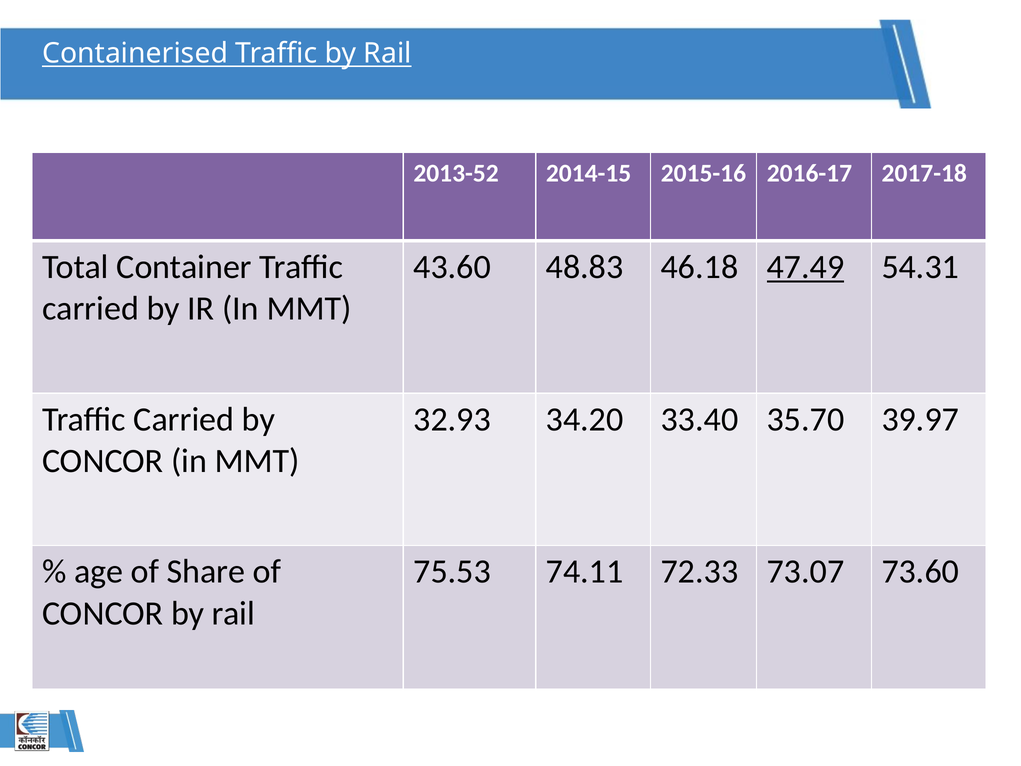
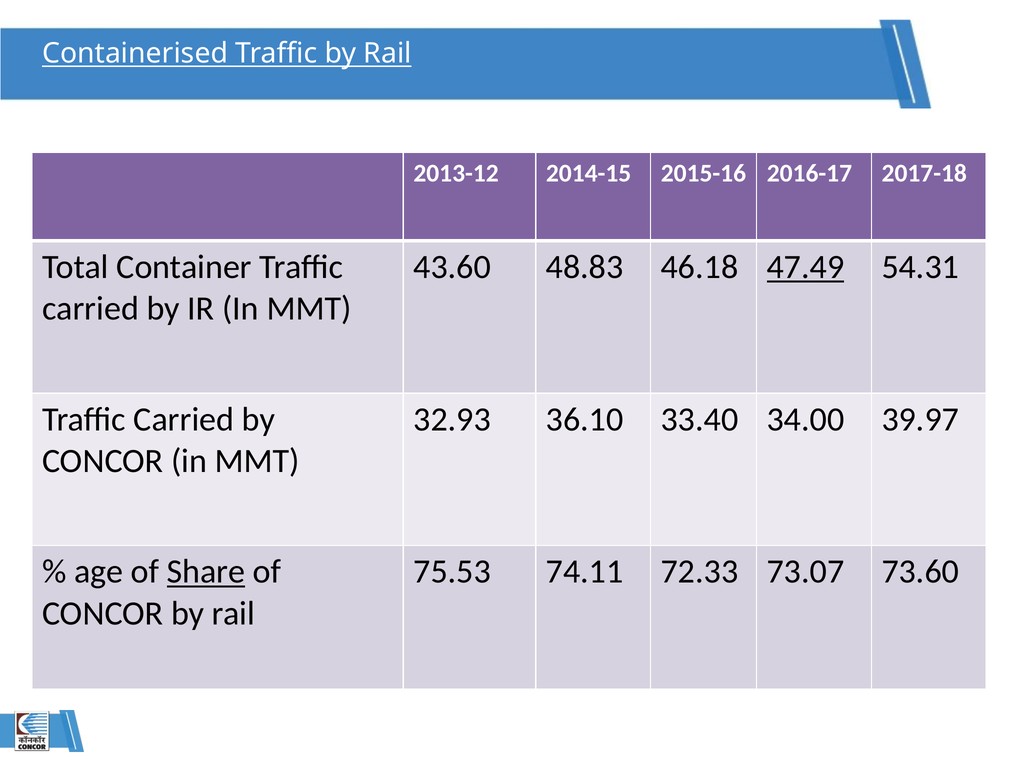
2013-52: 2013-52 -> 2013-12
34.20: 34.20 -> 36.10
35.70: 35.70 -> 34.00
Share underline: none -> present
